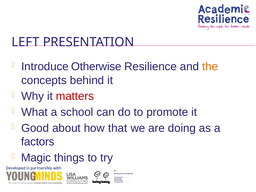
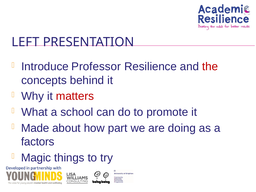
Otherwise: Otherwise -> Professor
the colour: orange -> red
Good: Good -> Made
that: that -> part
